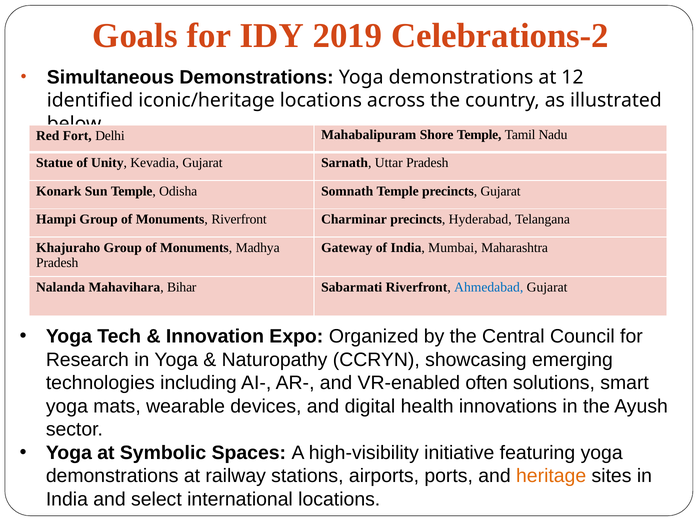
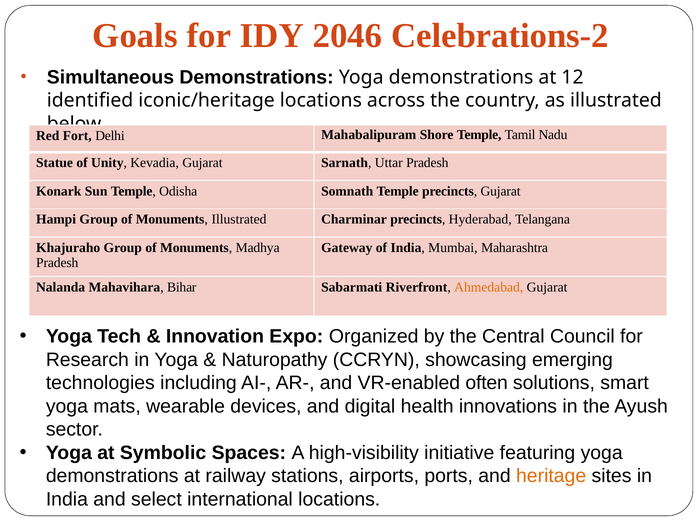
2019: 2019 -> 2046
Monuments Riverfront: Riverfront -> Illustrated
Ahmedabad colour: blue -> orange
